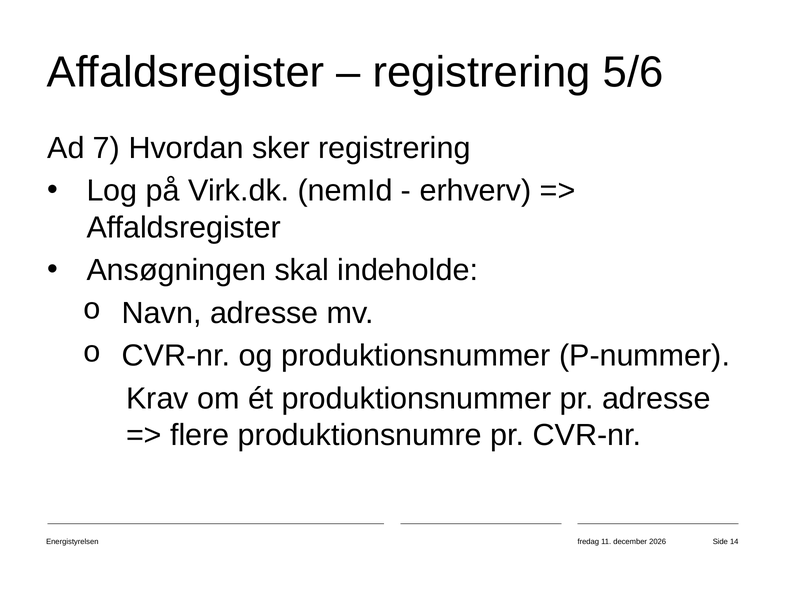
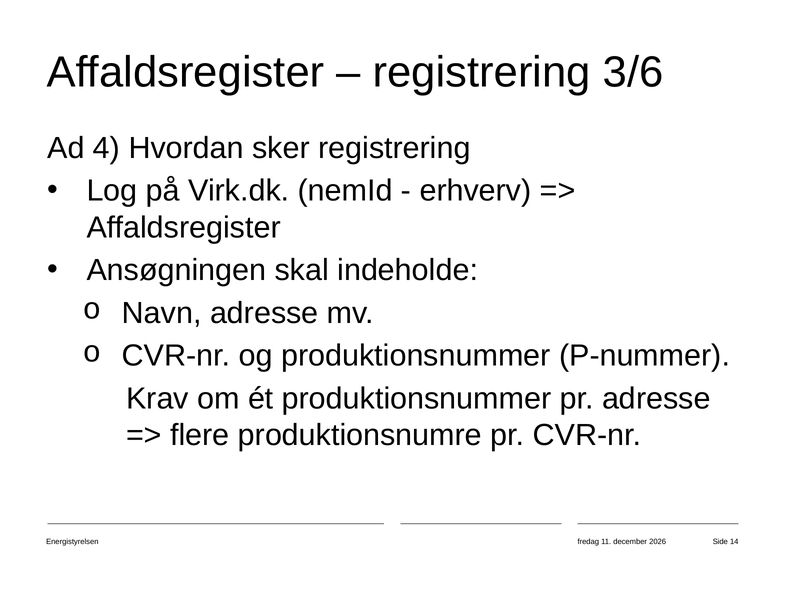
5/6: 5/6 -> 3/6
7: 7 -> 4
